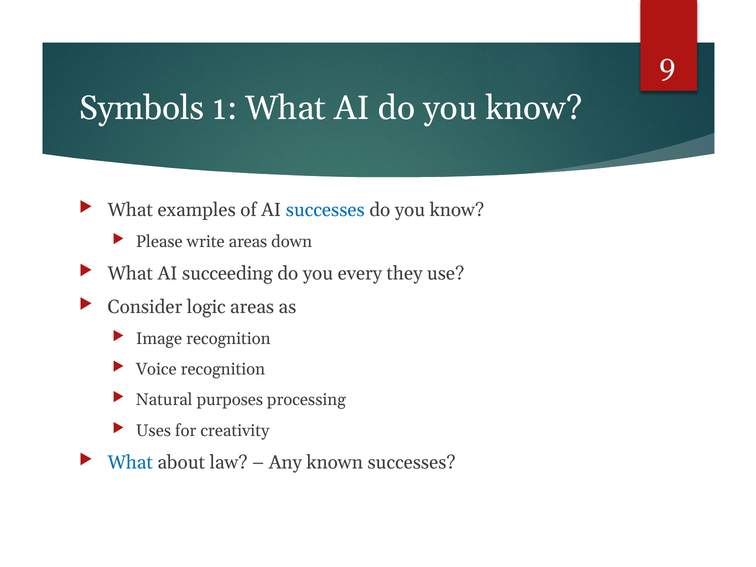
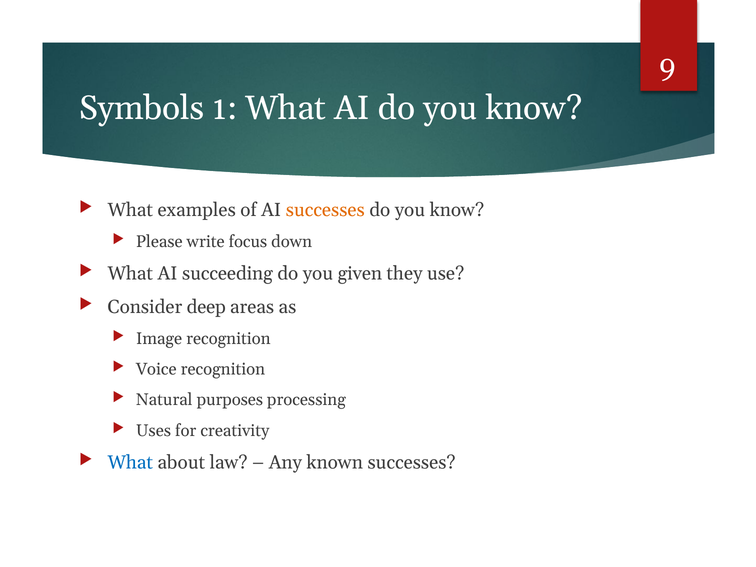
successes at (325, 210) colour: blue -> orange
write areas: areas -> focus
every: every -> given
logic: logic -> deep
